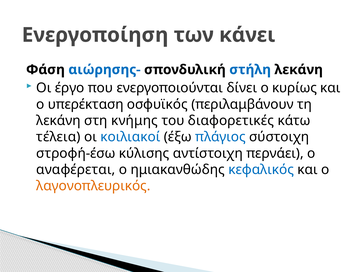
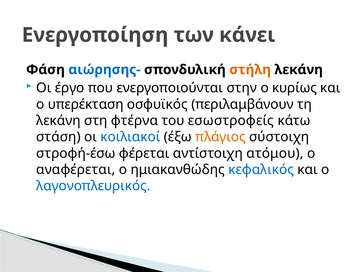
στήλη colour: blue -> orange
δίνει: δίνει -> στην
κνήμης: κνήμης -> φτέρνα
διαφορετικές: διαφορετικές -> εσωστροφείς
τέλεια: τέλεια -> στάση
πλάγιος colour: blue -> orange
κύλισης: κύλισης -> φέρεται
περνάει: περνάει -> ατόμου
λαγονοπλευρικός colour: orange -> blue
